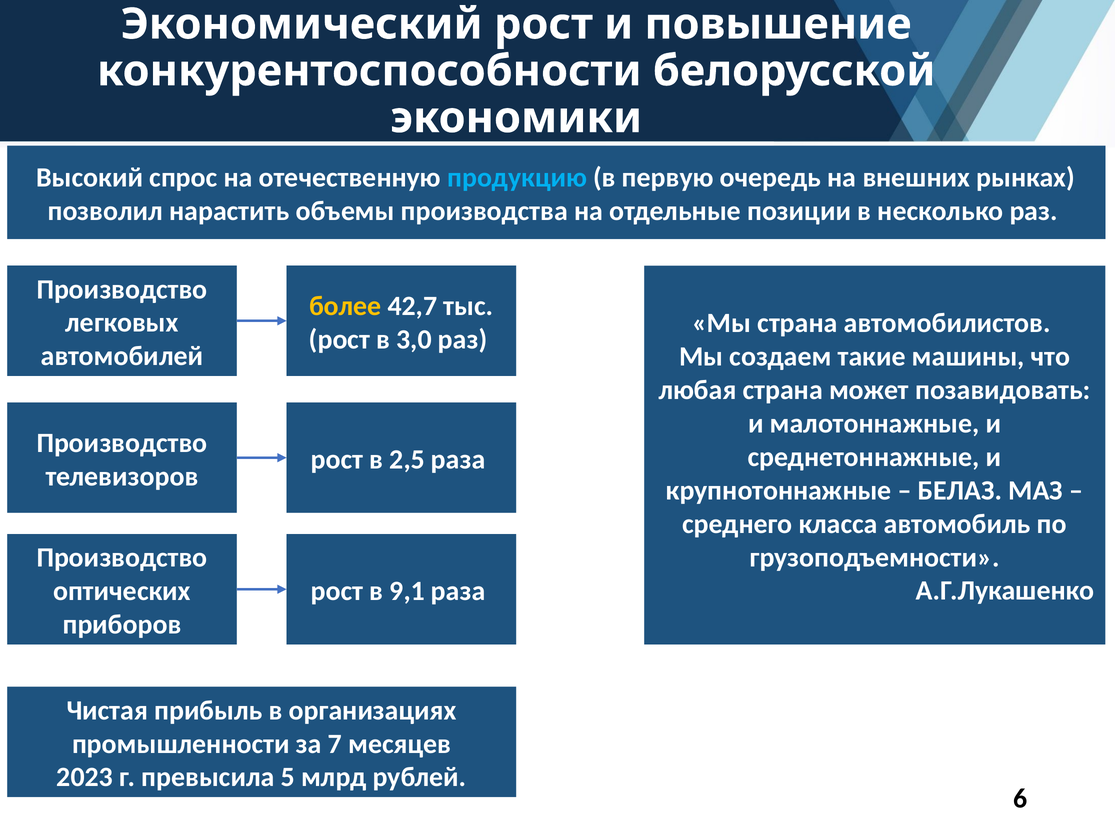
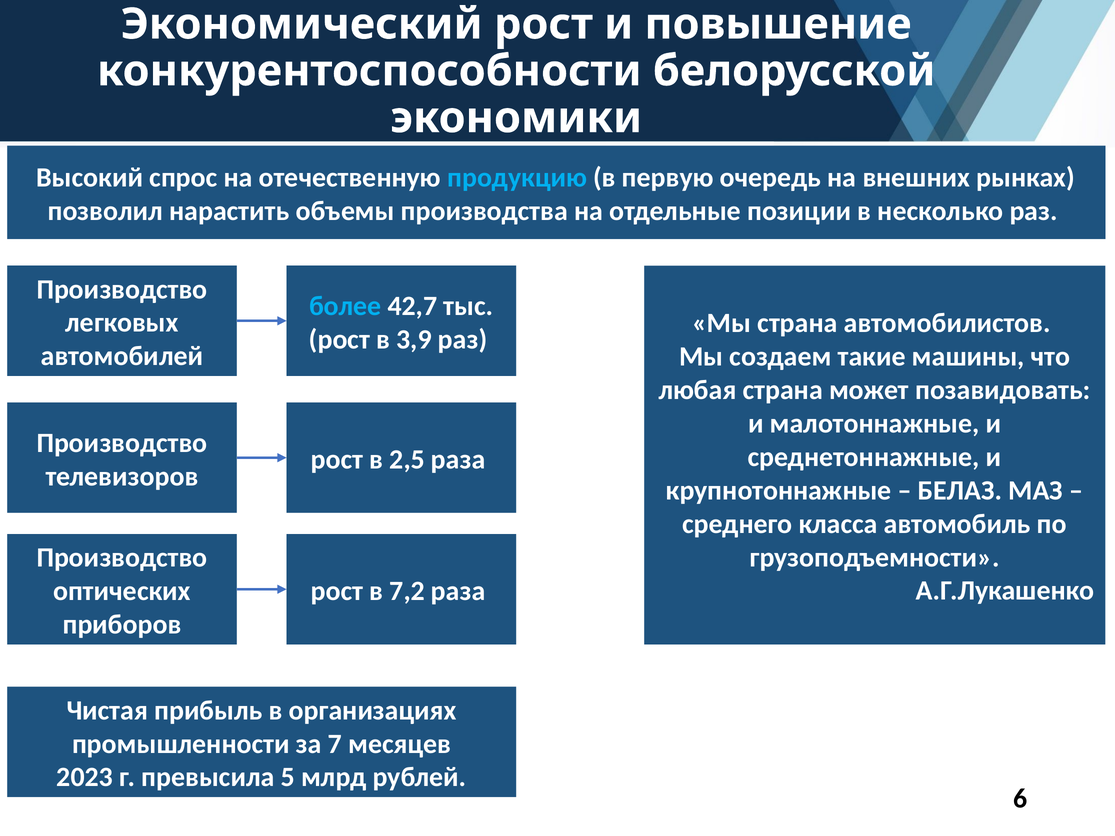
более colour: yellow -> light blue
3,0: 3,0 -> 3,9
9,1: 9,1 -> 7,2
